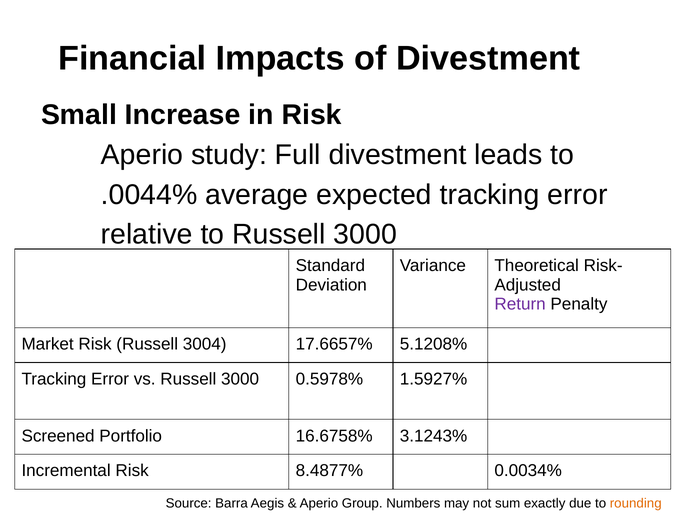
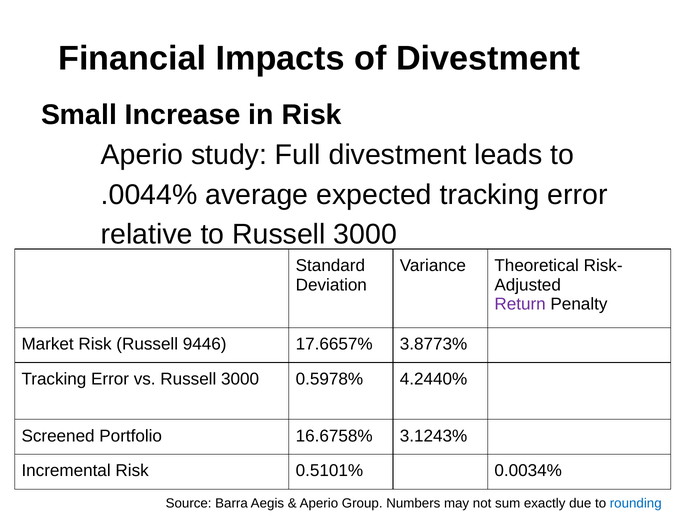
3004: 3004 -> 9446
5.1208%: 5.1208% -> 3.8773%
1.5927%: 1.5927% -> 4.2440%
8.4877%: 8.4877% -> 0.5101%
rounding colour: orange -> blue
